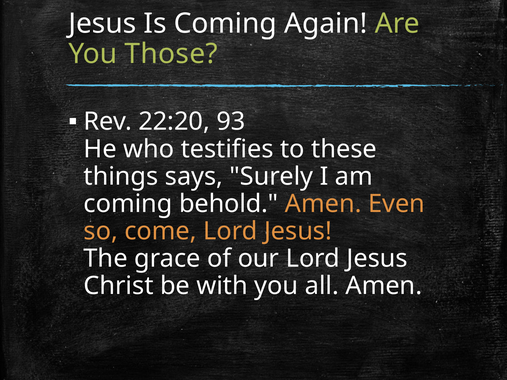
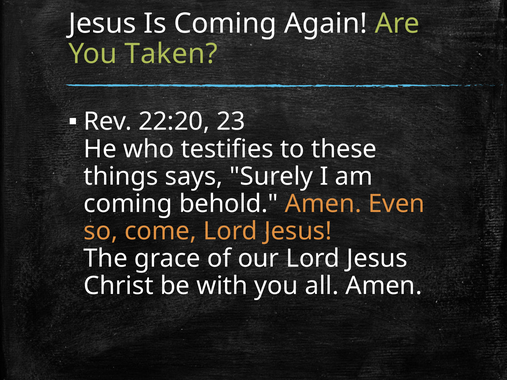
Those: Those -> Taken
93: 93 -> 23
